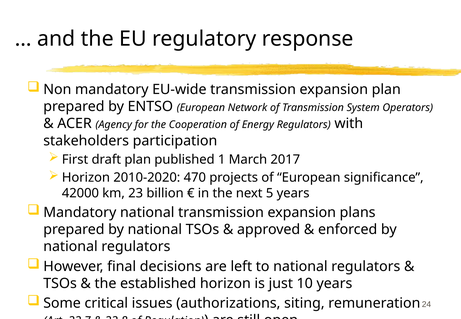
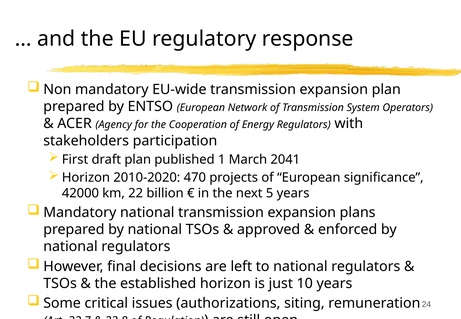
2017: 2017 -> 2041
23: 23 -> 22
